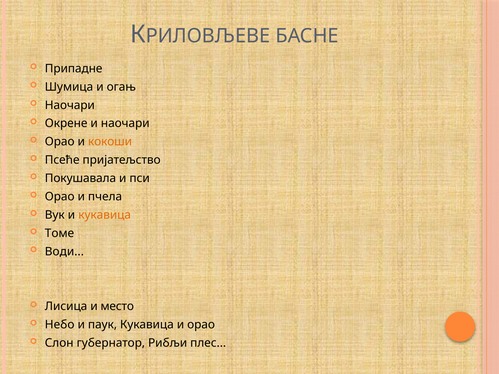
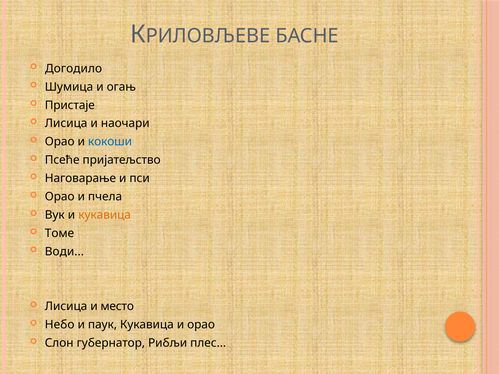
Припадне: Припадне -> Догодило
Наочари at (70, 105): Наочари -> Пристаје
Окрене at (66, 123): Окрене -> Лисица
кокоши colour: orange -> blue
Покушавала: Покушавала -> Наговарање
